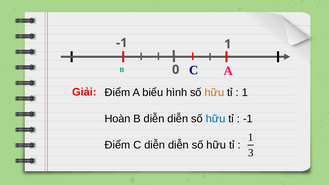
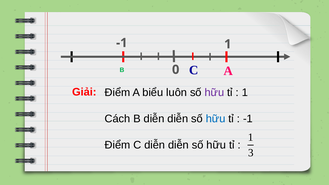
hình: hình -> luôn
hữu at (214, 92) colour: orange -> purple
Hoàn: Hoàn -> Cách
